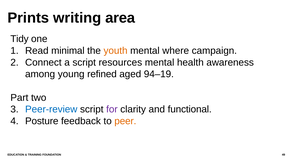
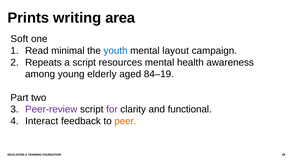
Tidy: Tidy -> Soft
youth colour: orange -> blue
where: where -> layout
Connect: Connect -> Repeats
refined: refined -> elderly
94–19: 94–19 -> 84–19
Peer-review colour: blue -> purple
Posture: Posture -> Interact
